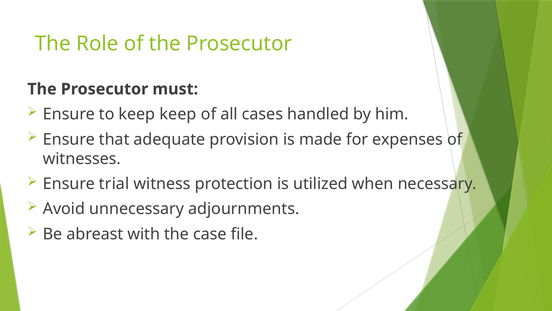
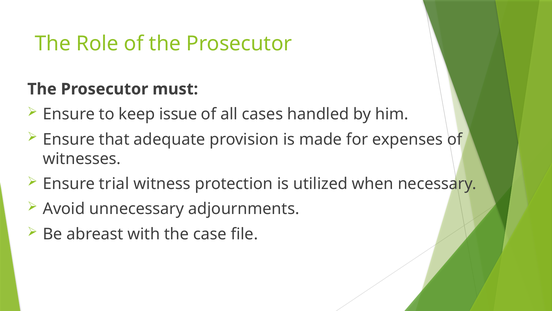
keep keep: keep -> issue
